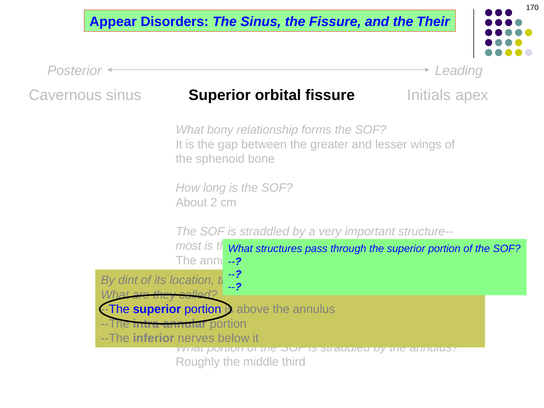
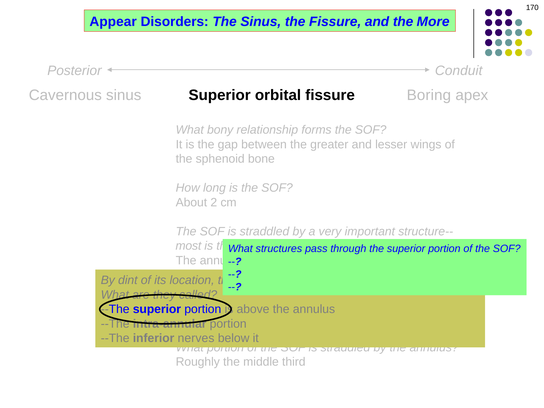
Their: Their -> More
Leading: Leading -> Conduit
Initials: Initials -> Boring
